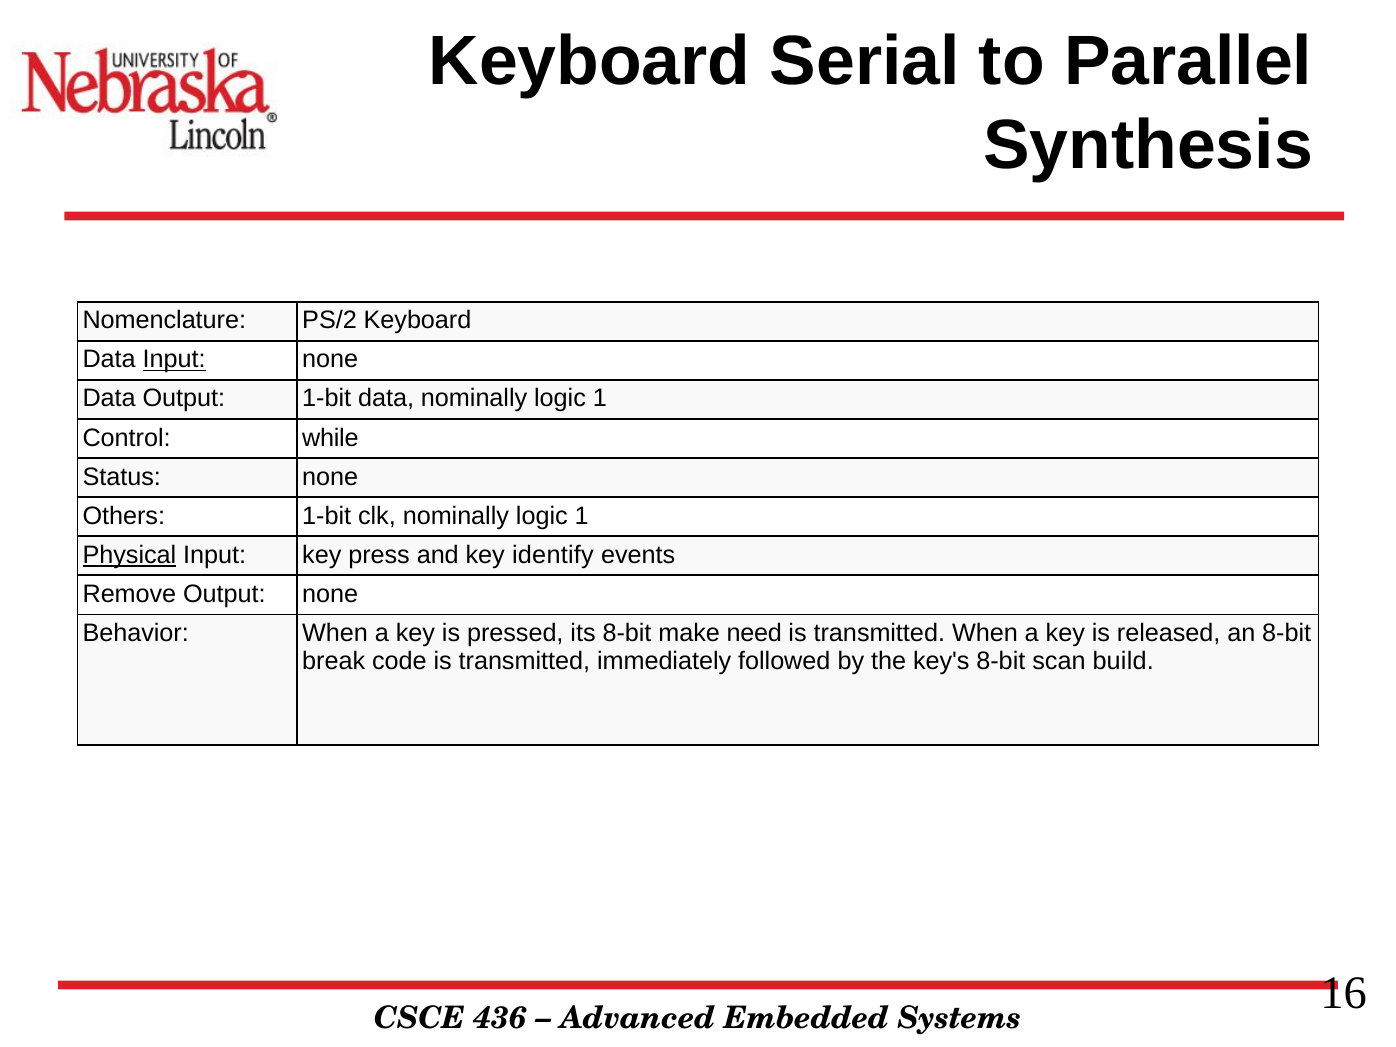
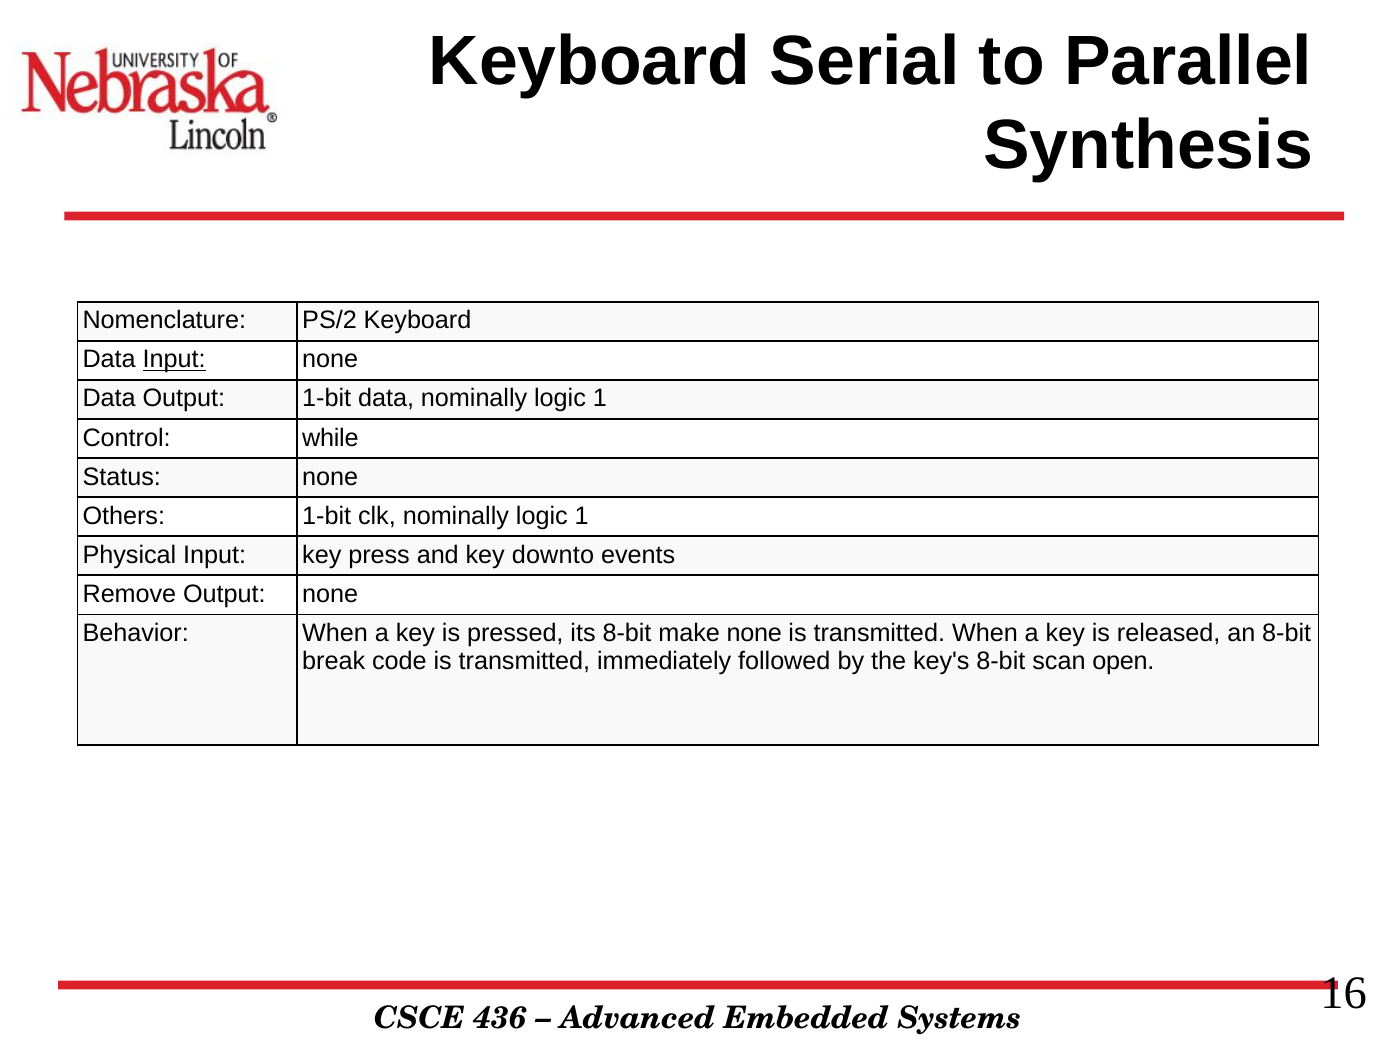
Physical underline: present -> none
identify: identify -> downto
make need: need -> none
build: build -> open
